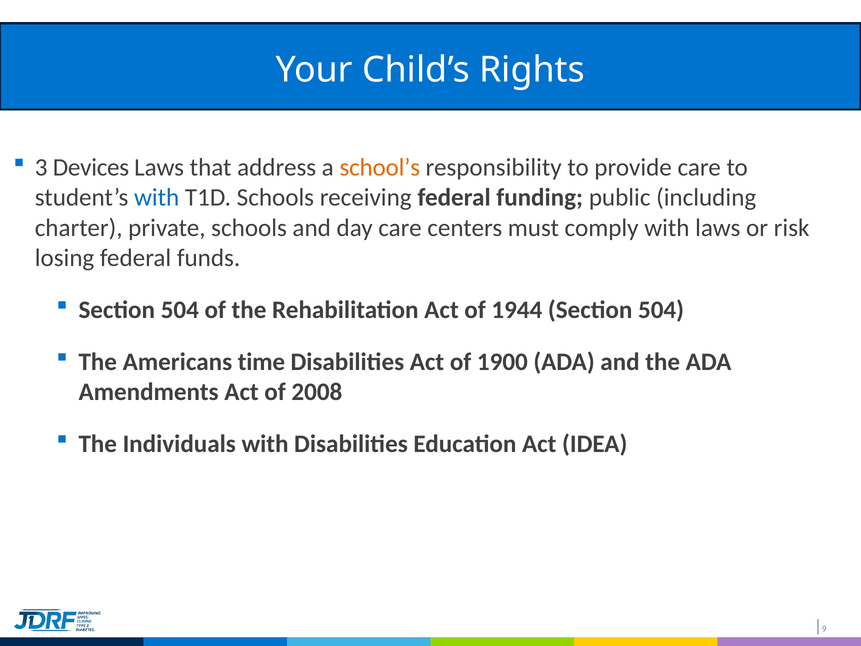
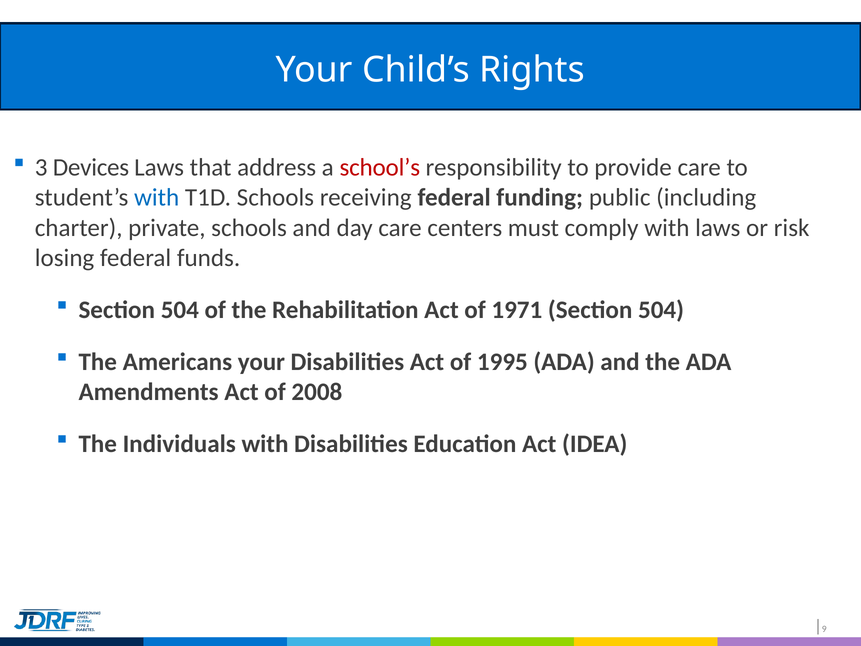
school’s colour: orange -> red
1944: 1944 -> 1971
Americans time: time -> your
1900: 1900 -> 1995
